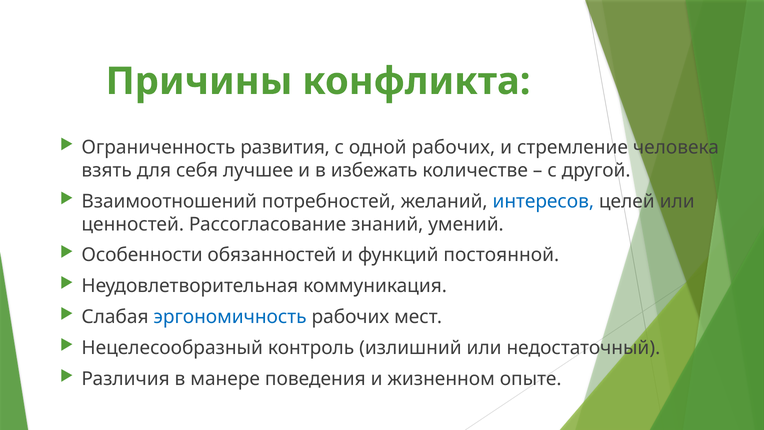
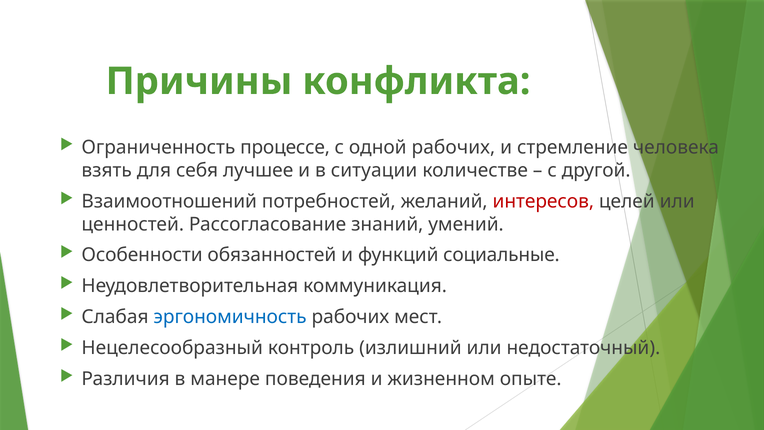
развития: развития -> процессе
избежать: избежать -> ситуации
интересов colour: blue -> red
постоянной: постоянной -> социальные
